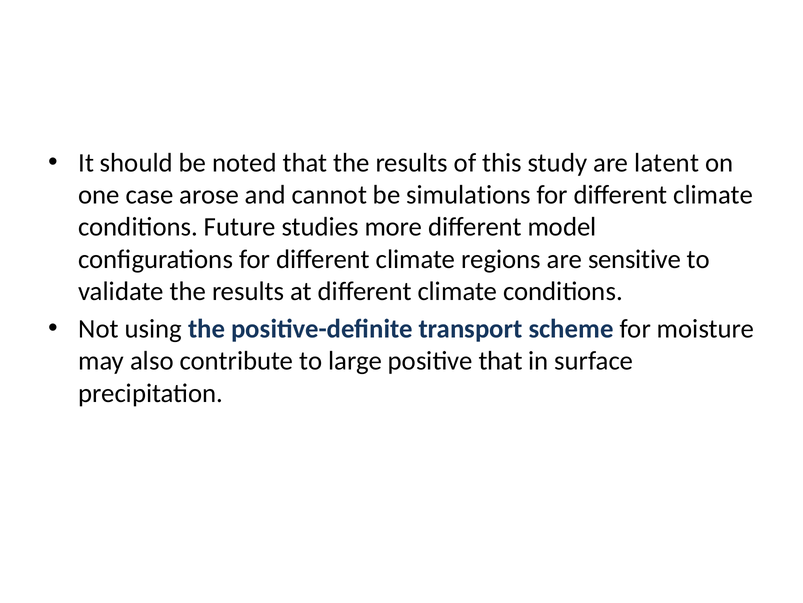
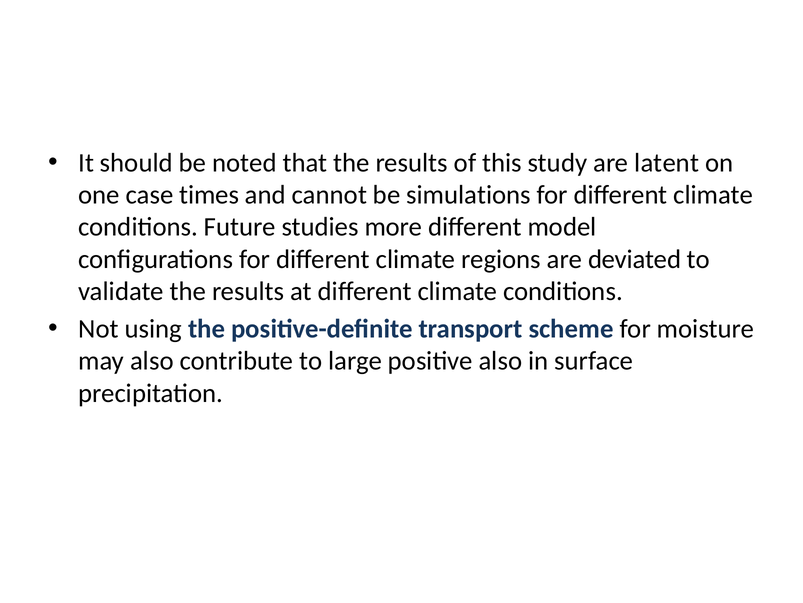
arose: arose -> times
sensitive: sensitive -> deviated
positive that: that -> also
